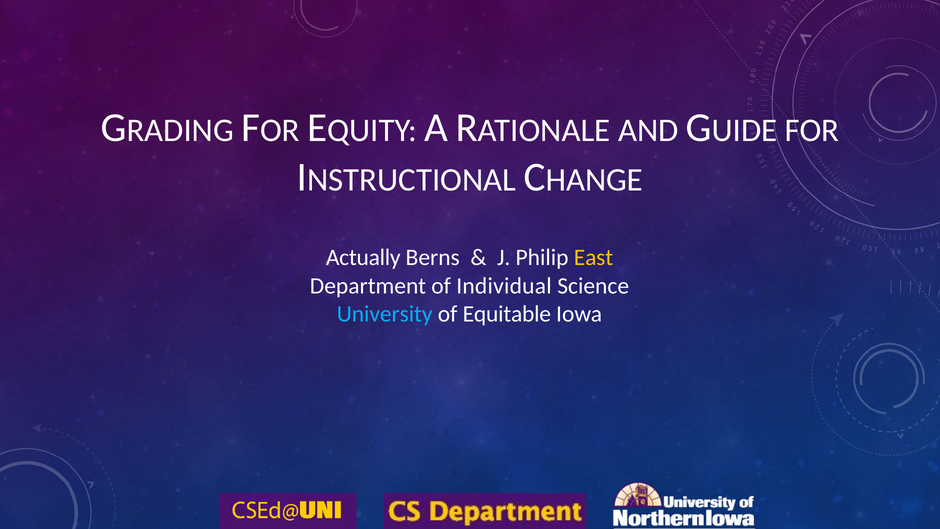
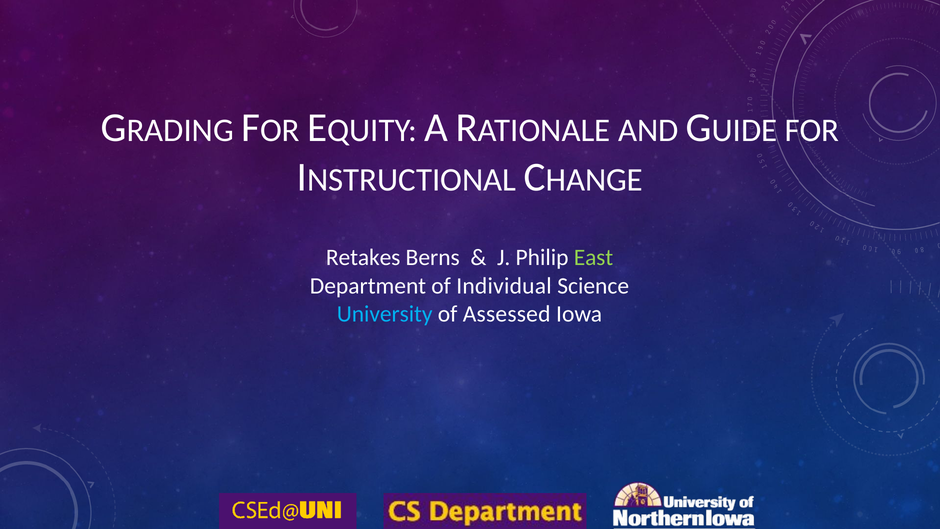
Actually: Actually -> Retakes
East colour: yellow -> light green
Equitable: Equitable -> Assessed
